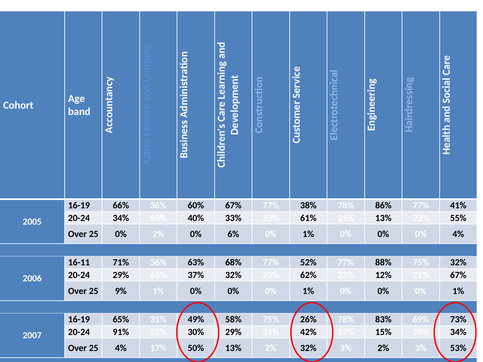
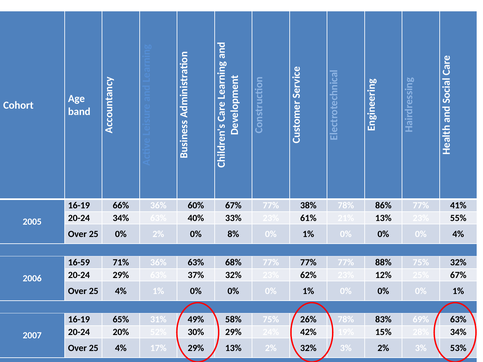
6%: 6% -> 8%
16-11: 16-11 -> 16-59
68% 77% 52%: 52% -> 77%
9% at (121, 291): 9% -> 4%
69% 73%: 73% -> 63%
20-24 91%: 91% -> 20%
17% 50%: 50% -> 29%
